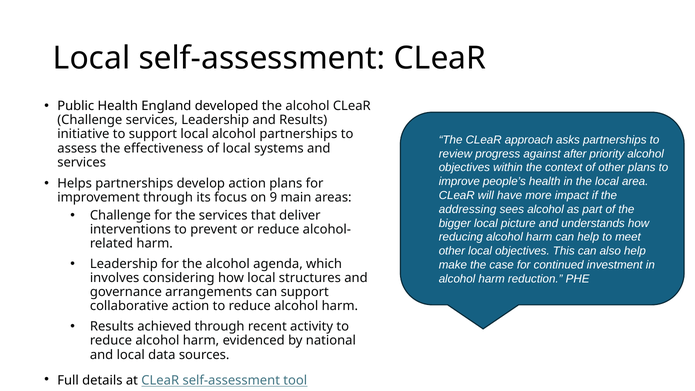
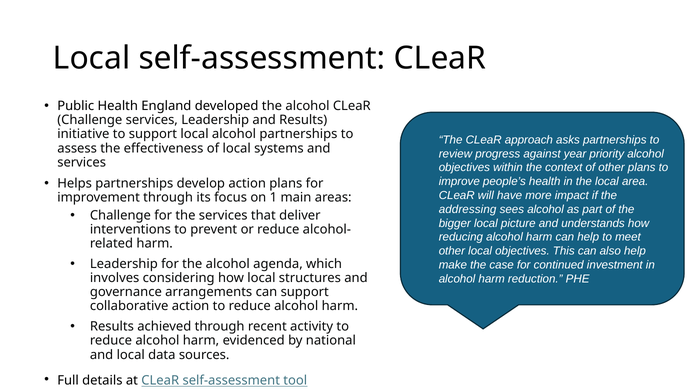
after: after -> year
9: 9 -> 1
